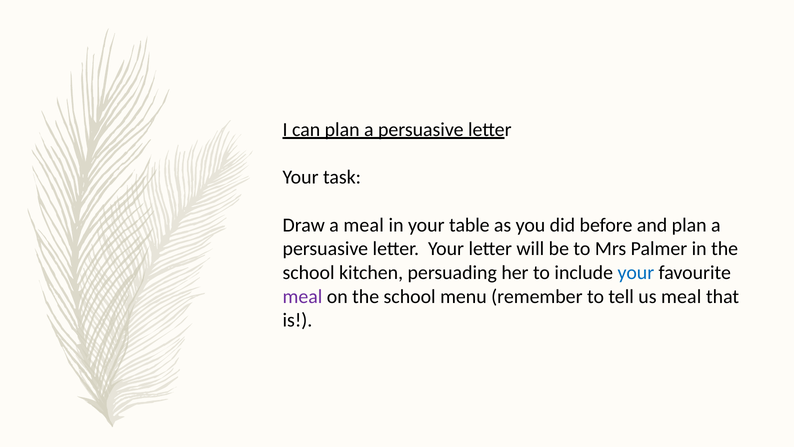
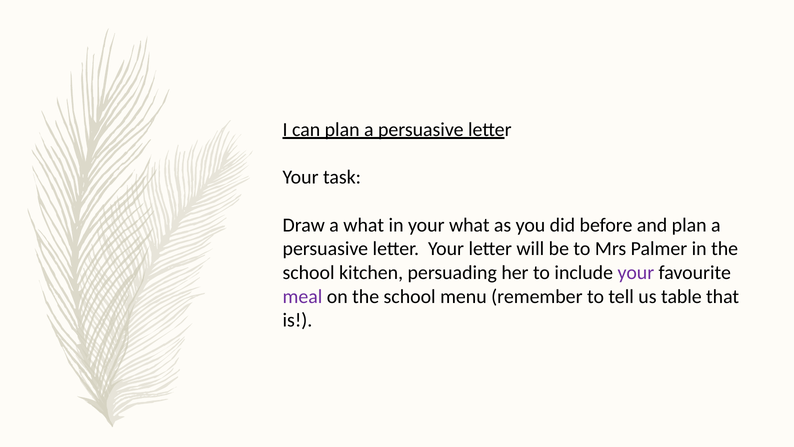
a meal: meal -> what
your table: table -> what
your at (636, 272) colour: blue -> purple
us meal: meal -> table
